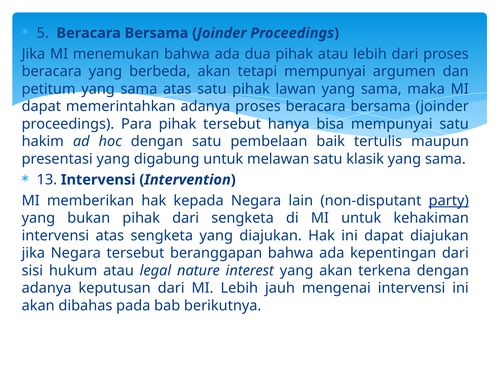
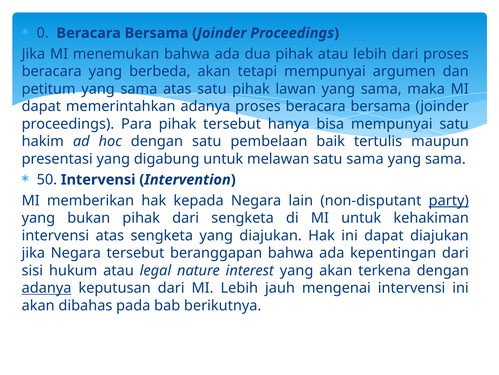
5: 5 -> 0
satu klasik: klasik -> sama
13: 13 -> 50
adanya at (47, 288) underline: none -> present
